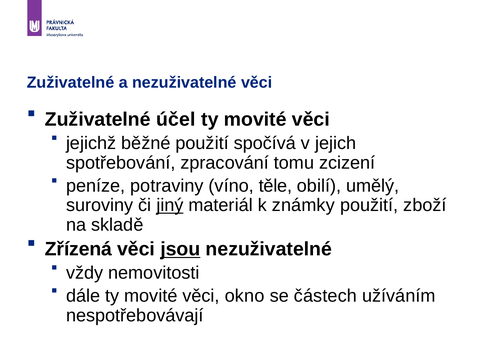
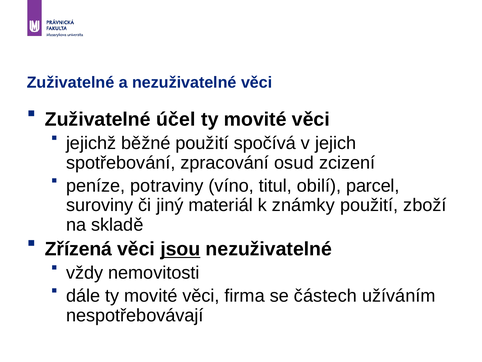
tomu: tomu -> osud
těle: těle -> titul
umělý: umělý -> parcel
jiný underline: present -> none
okno: okno -> firma
